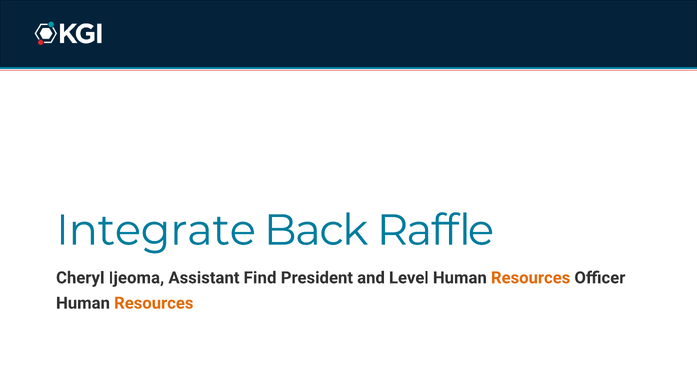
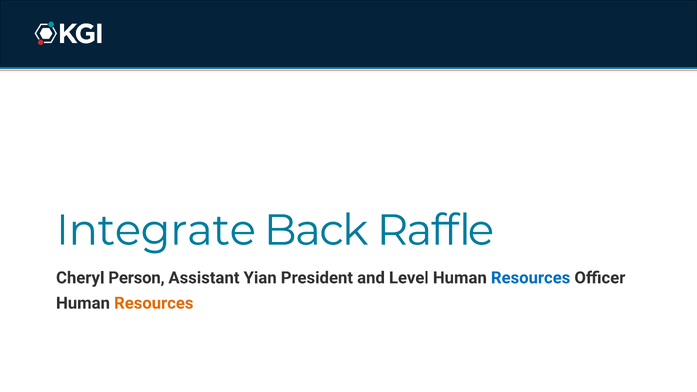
Ijeoma: Ijeoma -> Person
Find: Find -> Yian
Resources at (531, 278) colour: orange -> blue
